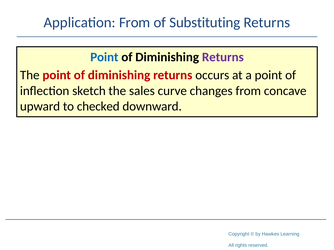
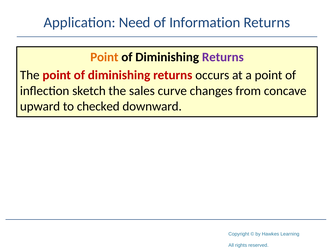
Application From: From -> Need
Substituting: Substituting -> Information
Point at (104, 57) colour: blue -> orange
